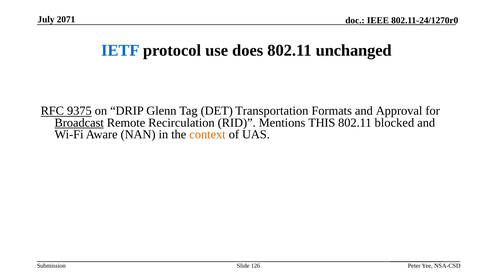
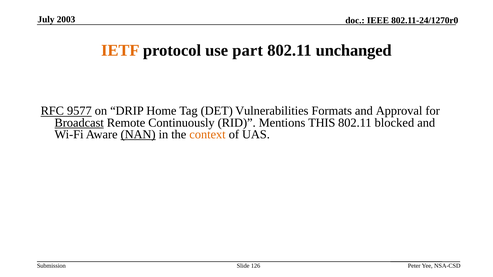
2071: 2071 -> 2003
IETF colour: blue -> orange
does: does -> part
9375: 9375 -> 9577
Glenn: Glenn -> Home
Transportation: Transportation -> Vulnerabilities
Recirculation: Recirculation -> Continuously
NAN underline: none -> present
